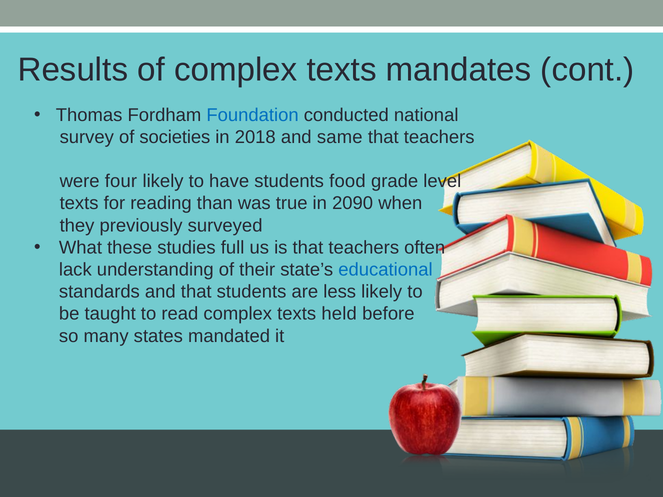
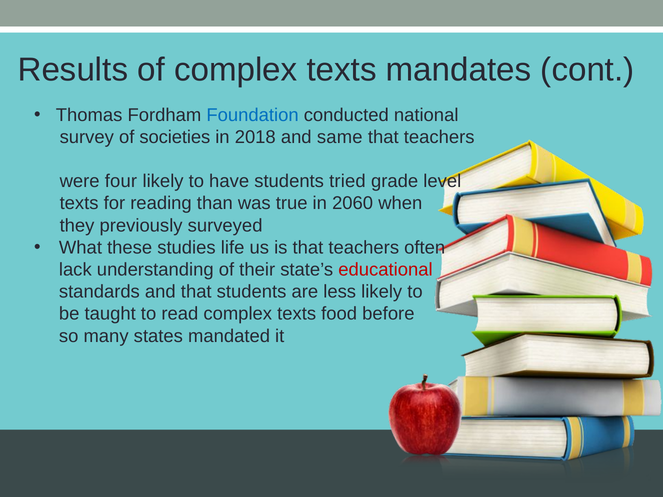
food: food -> tried
2090: 2090 -> 2060
full: full -> life
educational colour: blue -> red
held: held -> food
